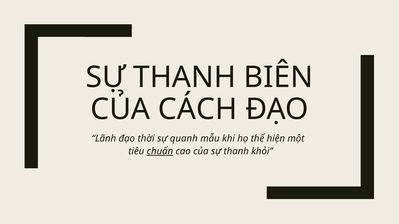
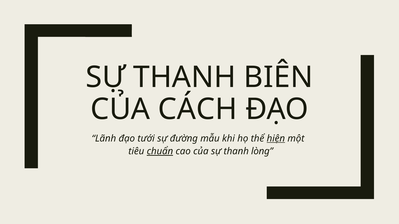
thời: thời -> tưới
quanh: quanh -> đường
hiện underline: none -> present
khỏi: khỏi -> lòng
